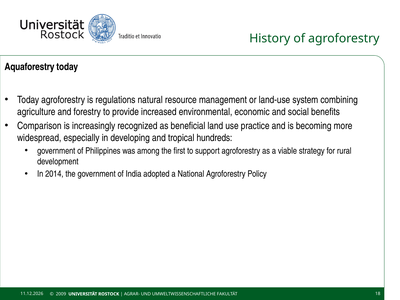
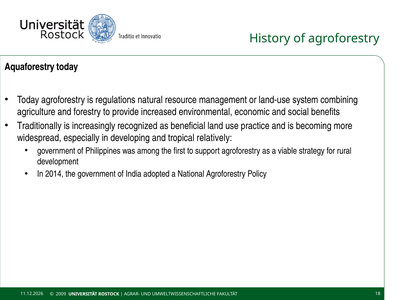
Comparison: Comparison -> Traditionally
hundreds: hundreds -> relatively
